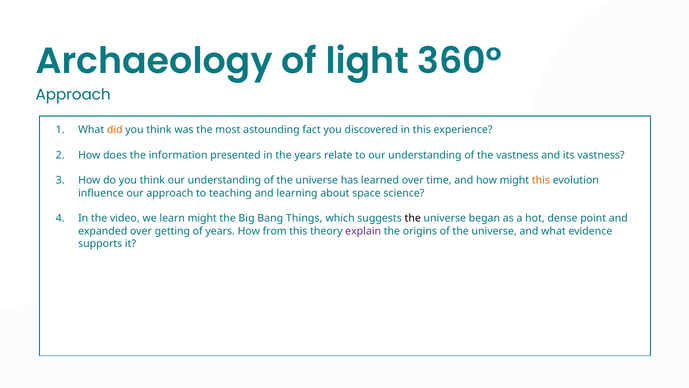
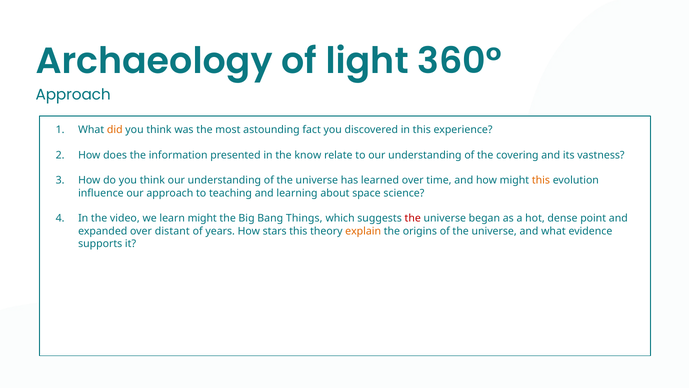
the years: years -> know
the vastness: vastness -> covering
the at (413, 218) colour: black -> red
getting: getting -> distant
from: from -> stars
explain colour: purple -> orange
